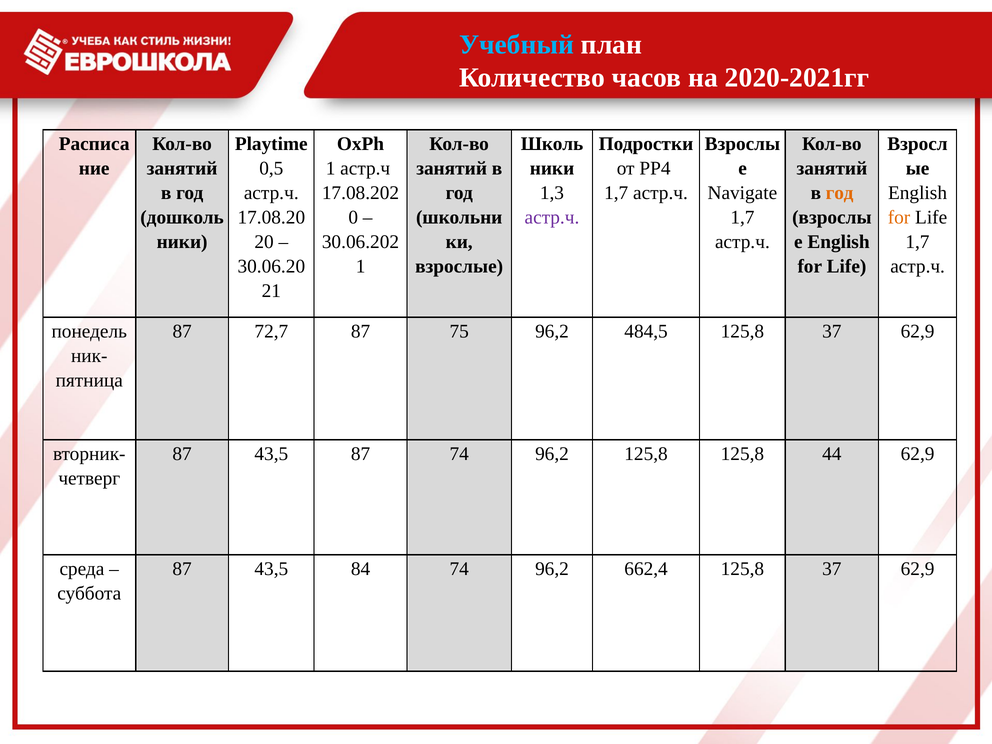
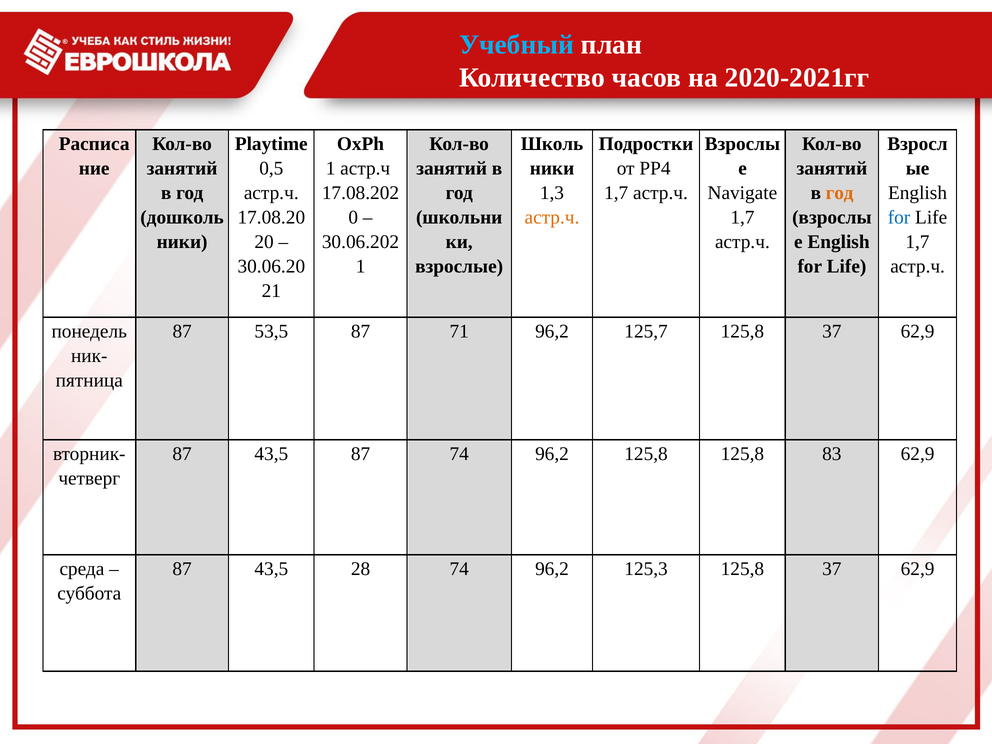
астр.ч at (552, 217) colour: purple -> orange
for at (899, 217) colour: orange -> blue
72,7: 72,7 -> 53,5
75: 75 -> 71
484,5: 484,5 -> 125,7
44: 44 -> 83
84: 84 -> 28
662,4: 662,4 -> 125,3
